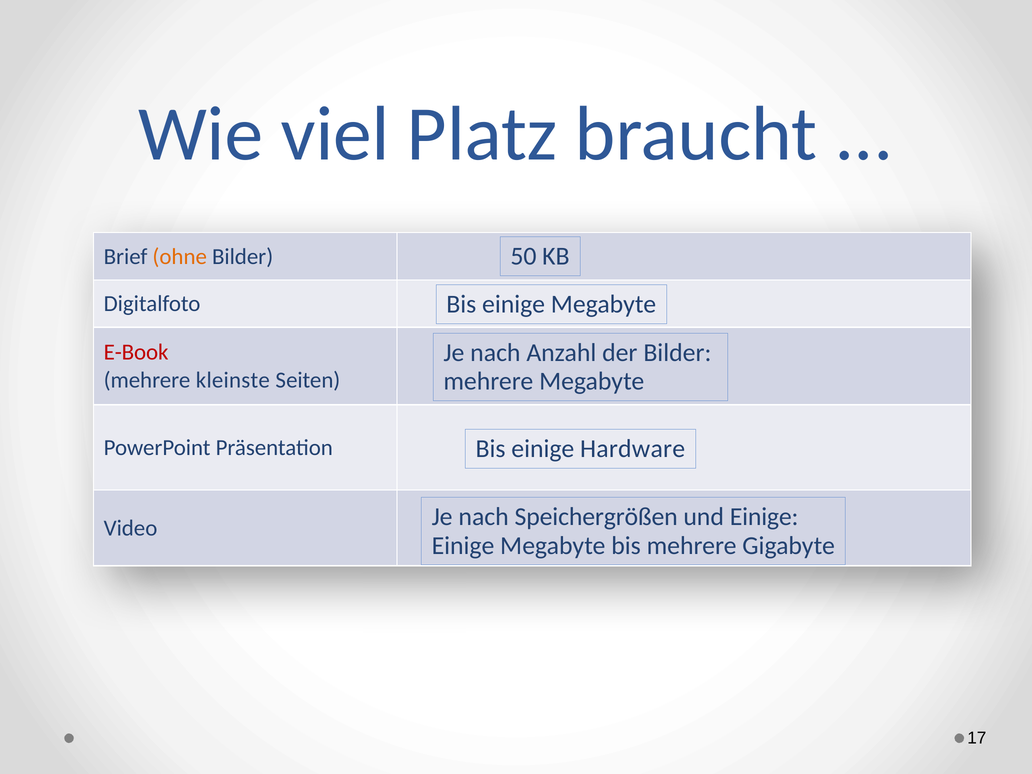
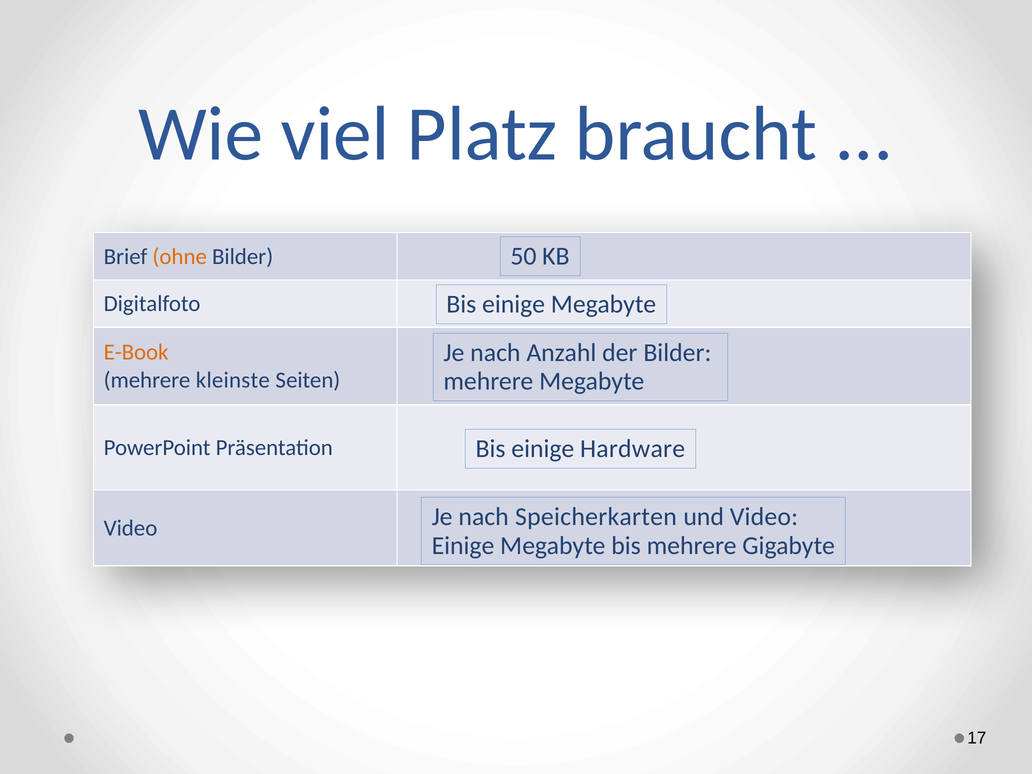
E-Book colour: red -> orange
Speichergrößen: Speichergrößen -> Speicherkarten
und Einige: Einige -> Video
